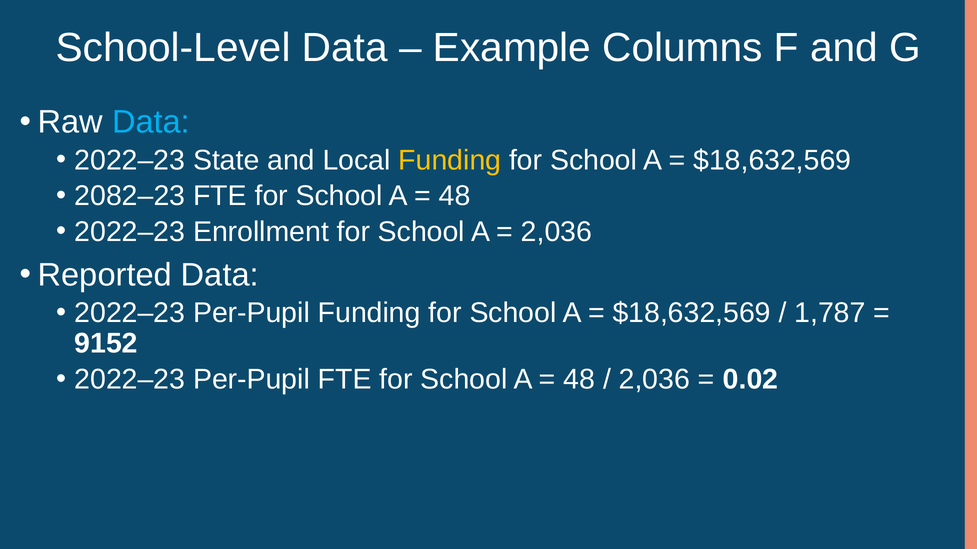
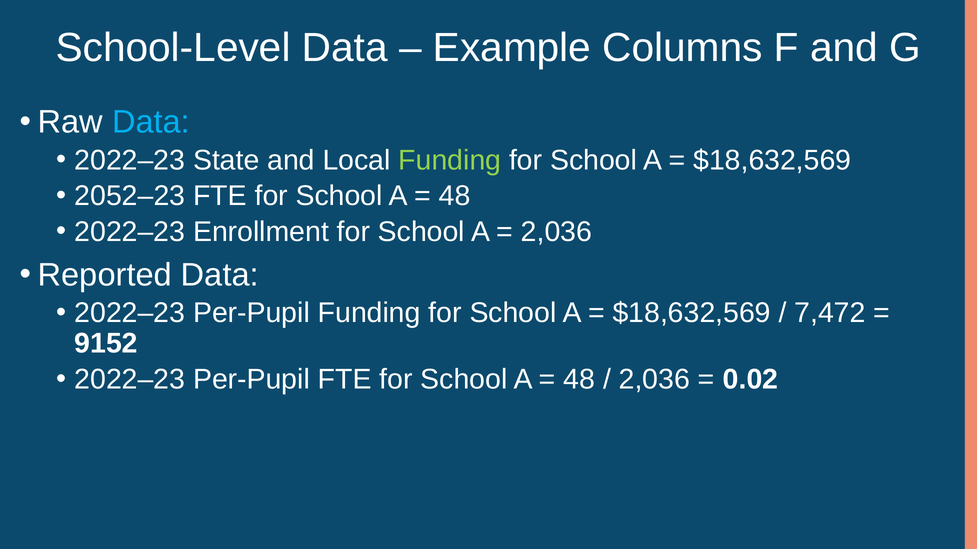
Funding at (450, 160) colour: yellow -> light green
2082–23: 2082–23 -> 2052–23
1,787: 1,787 -> 7,472
